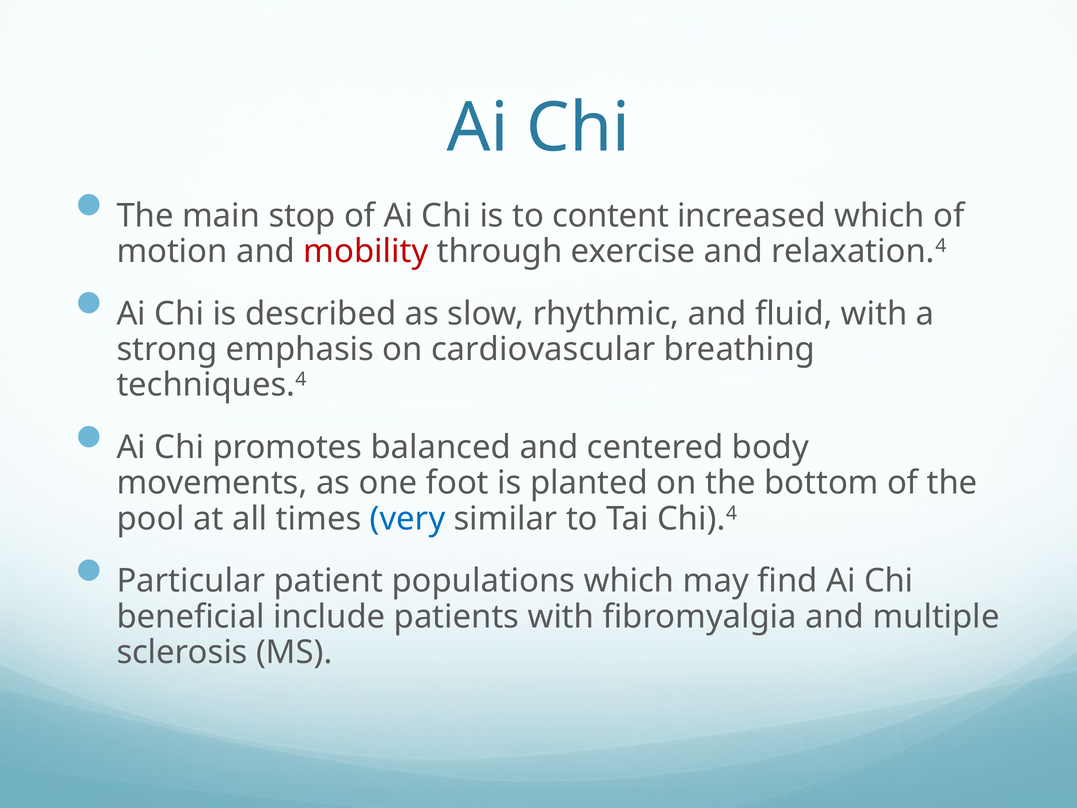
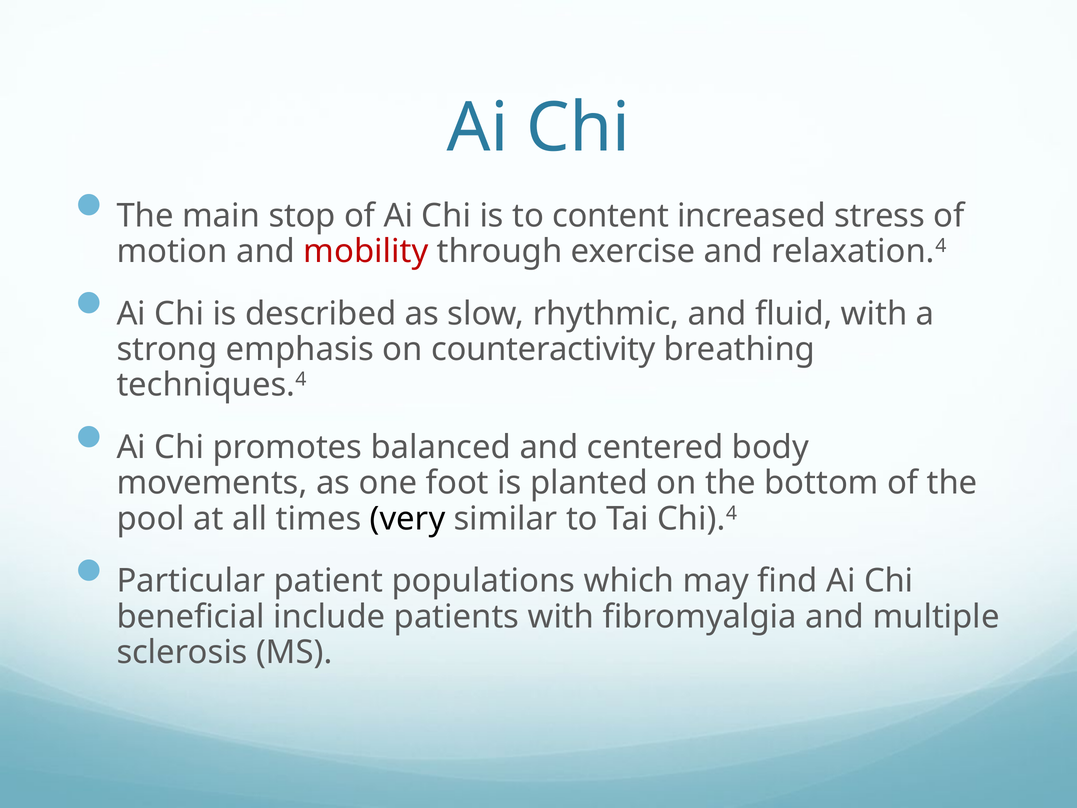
increased which: which -> stress
cardiovascular: cardiovascular -> counteractivity
very colour: blue -> black
